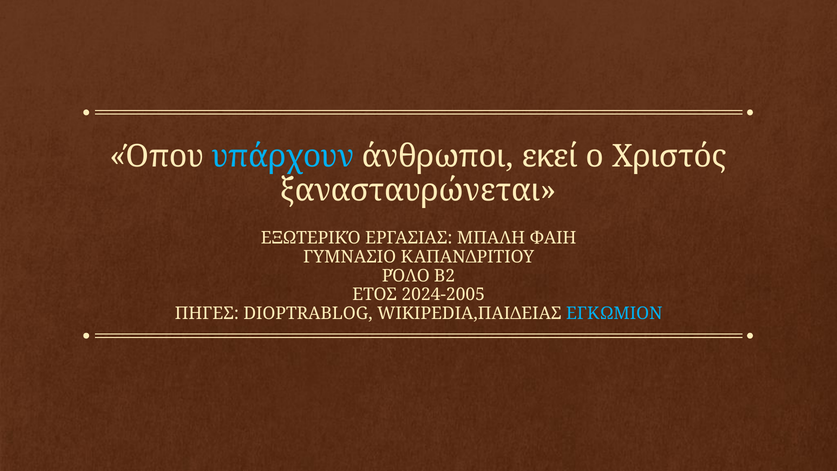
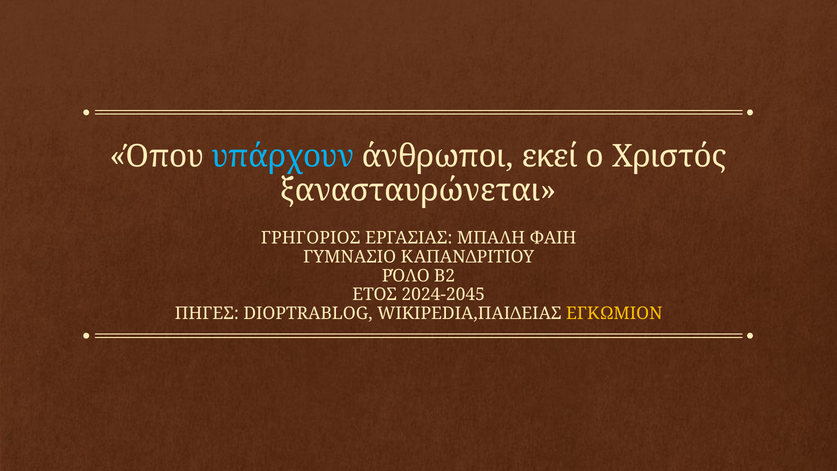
ΕΞΩΤΕΡΙΚΌ: ΕΞΩΤΕΡΙΚΌ -> ΓΡΗΓΟΡΙΟΣ
2024-2005: 2024-2005 -> 2024-2045
ΕΓΚΩΜΙΟΝ colour: light blue -> yellow
